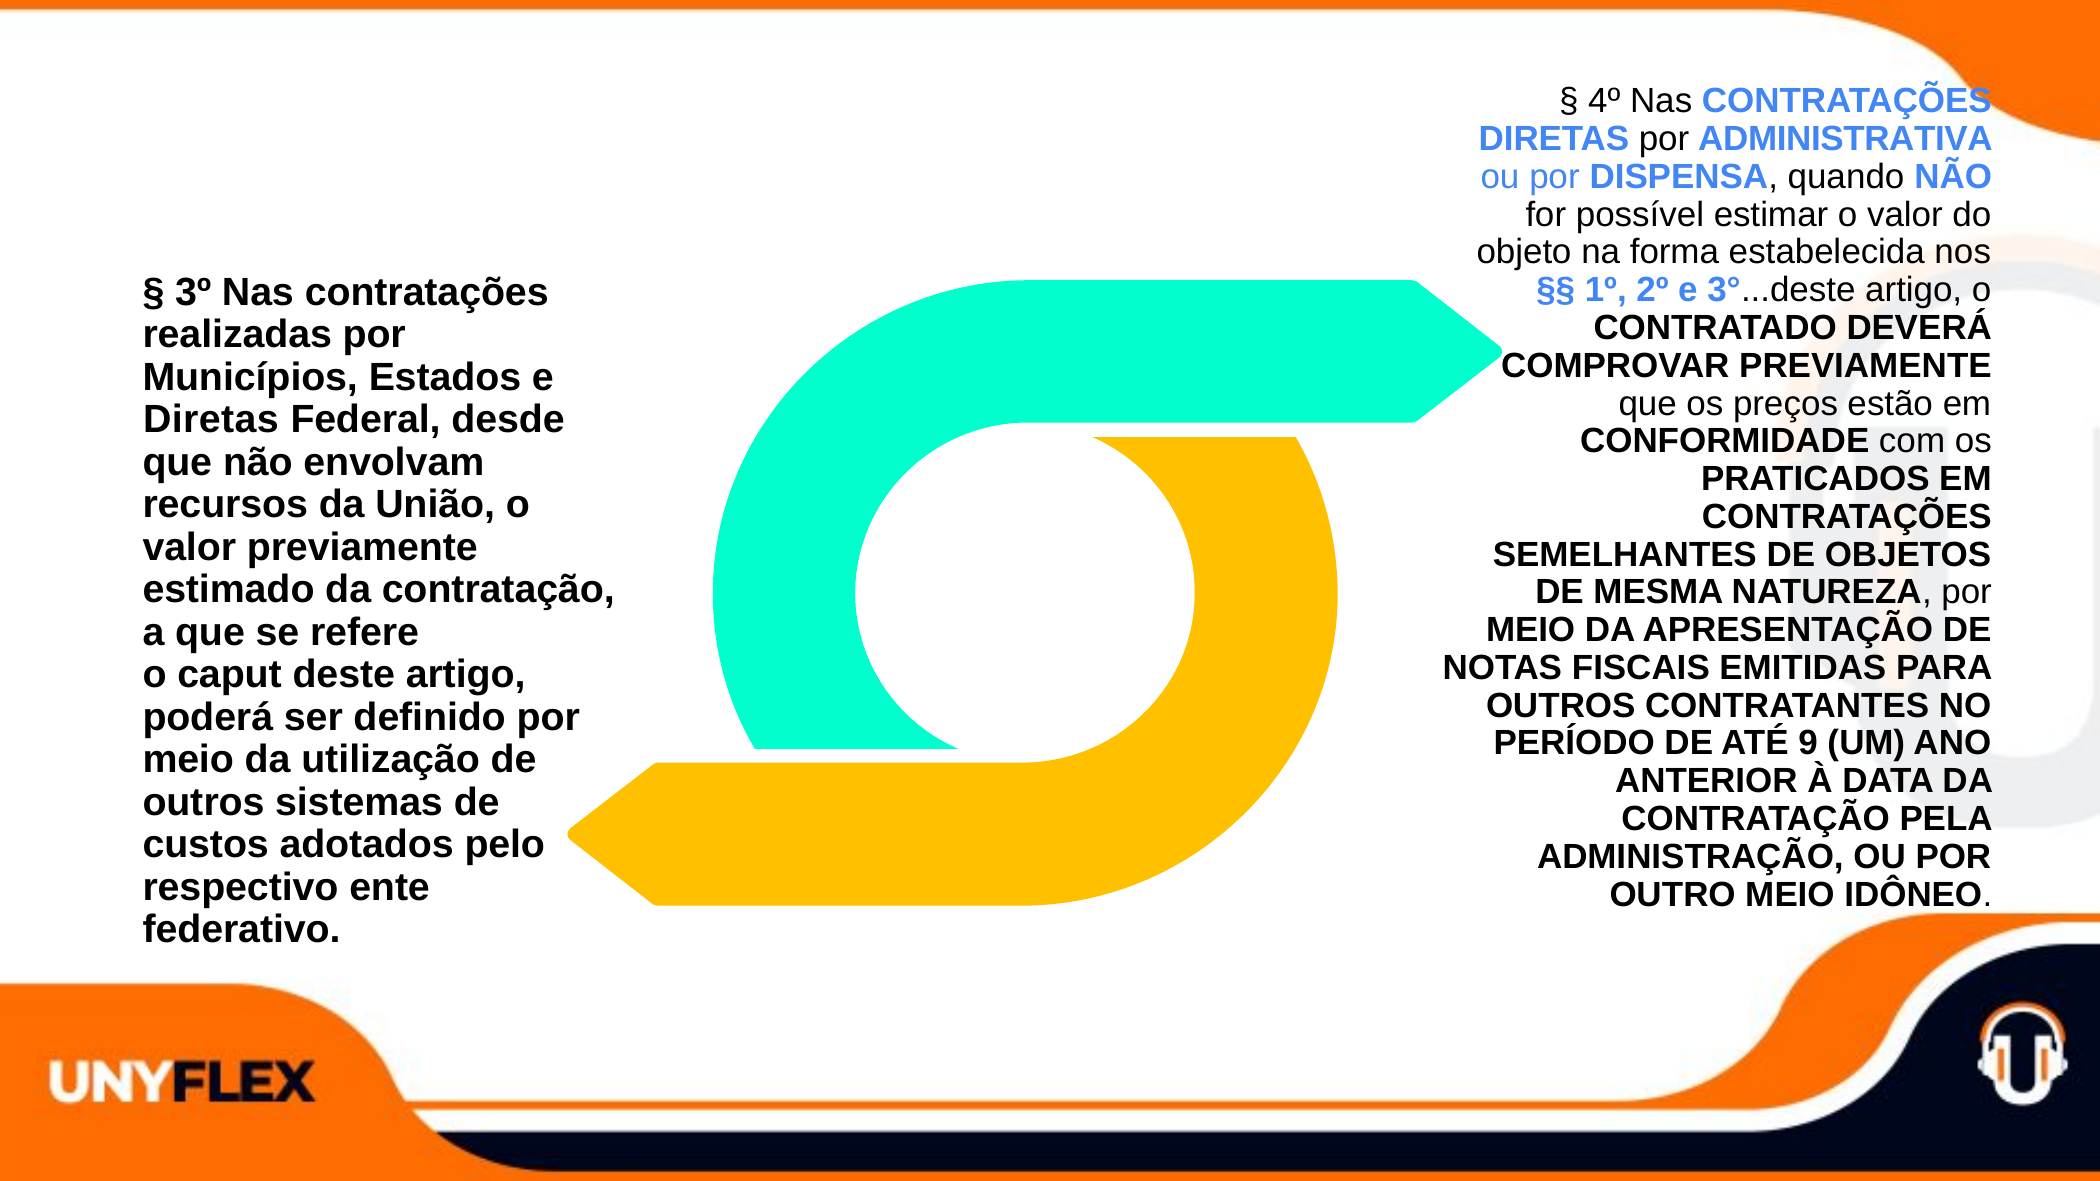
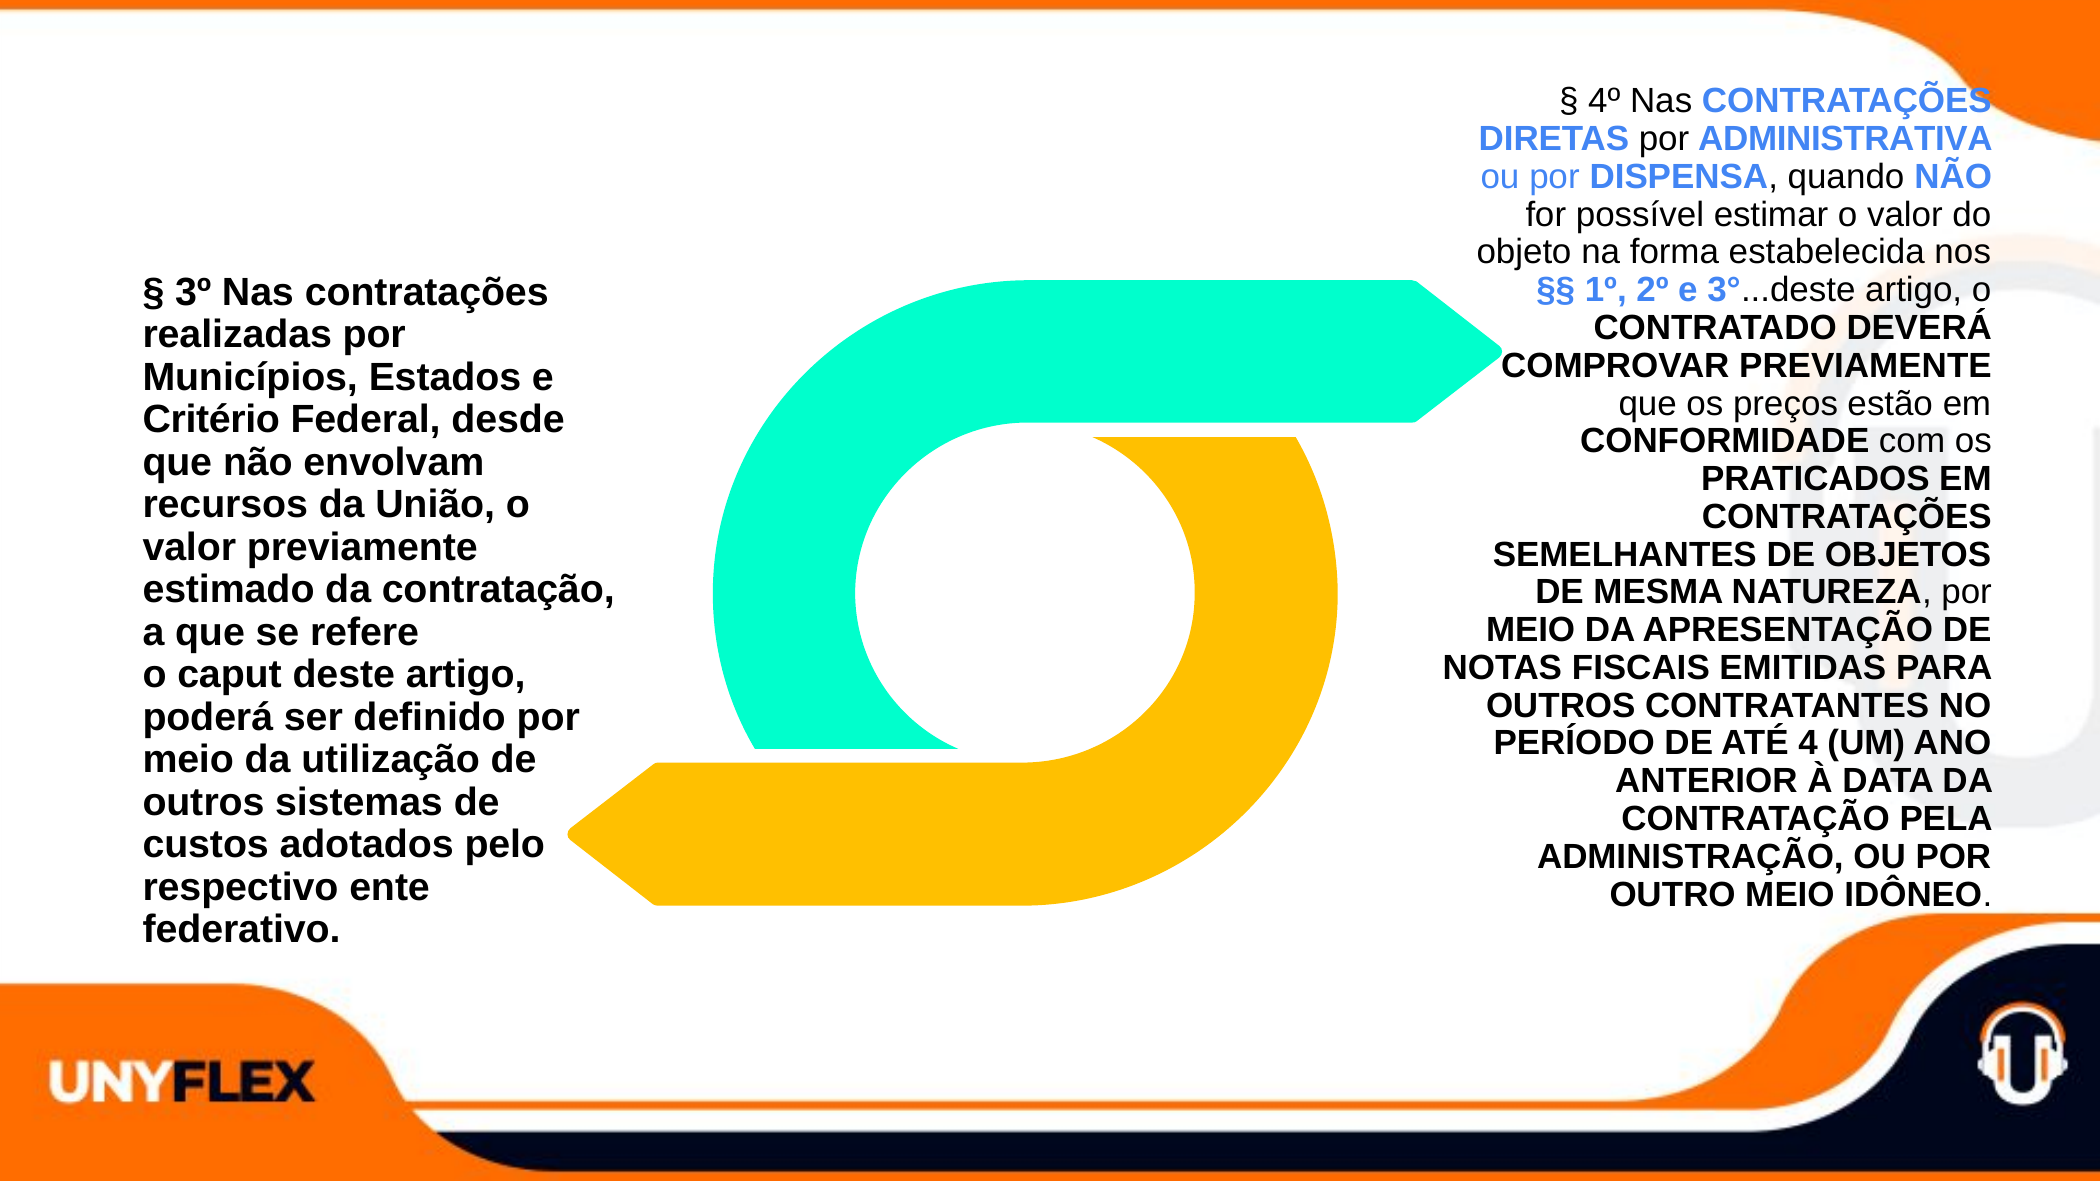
Diretas at (211, 420): Diretas -> Critério
9: 9 -> 4
